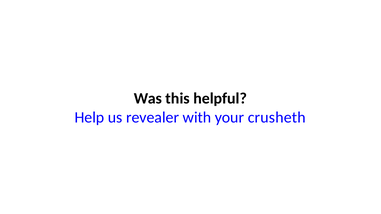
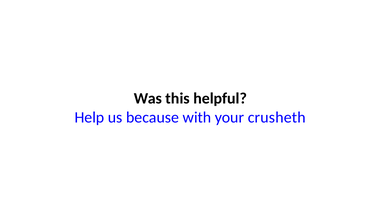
revealer: revealer -> because
